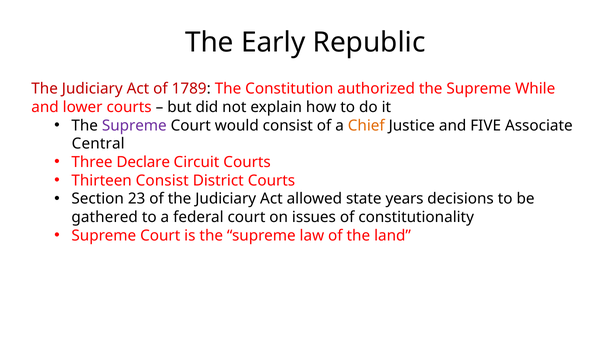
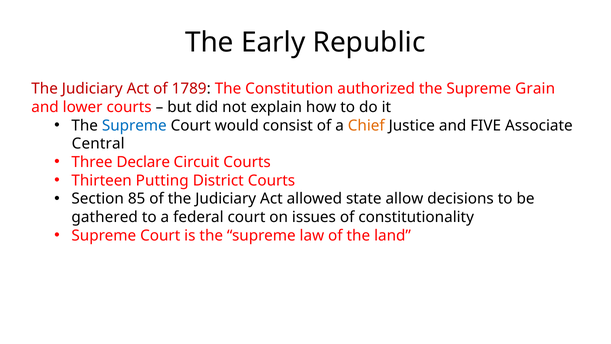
While: While -> Grain
Supreme at (134, 125) colour: purple -> blue
Thirteen Consist: Consist -> Putting
23: 23 -> 85
years: years -> allow
